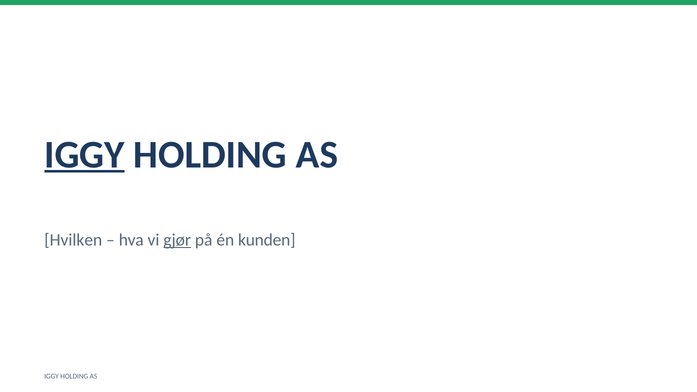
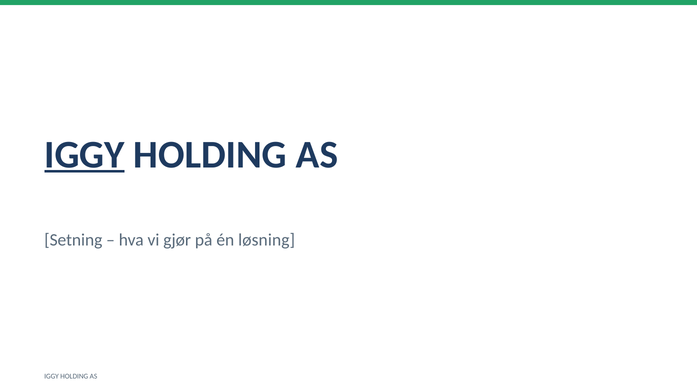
Hvilken: Hvilken -> Setning
gjør underline: present -> none
kunden: kunden -> løsning
